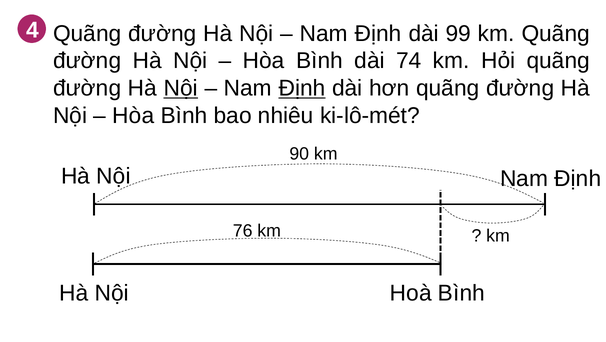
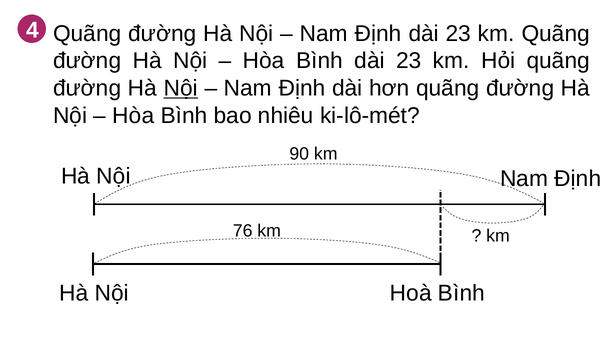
Định dài 99: 99 -> 23
Bình dài 74: 74 -> 23
Định at (302, 88) underline: present -> none
